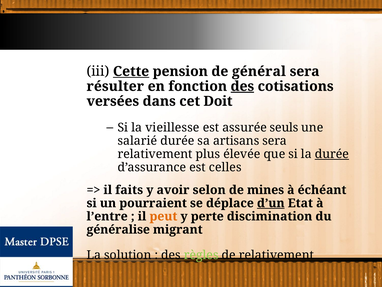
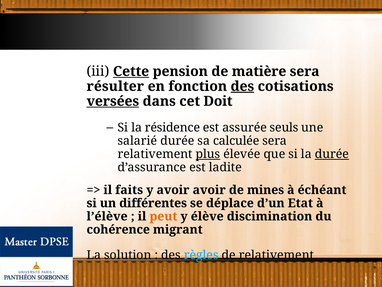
général: général -> matière
versées underline: none -> present
vieillesse: vieillesse -> résidence
artisans: artisans -> calculée
plus underline: none -> present
celles: celles -> ladite
avoir selon: selon -> avoir
pourraient: pourraient -> différentes
d’un underline: present -> none
l’entre: l’entre -> l’élève
perte: perte -> élève
généralise: généralise -> cohérence
règles colour: light green -> light blue
